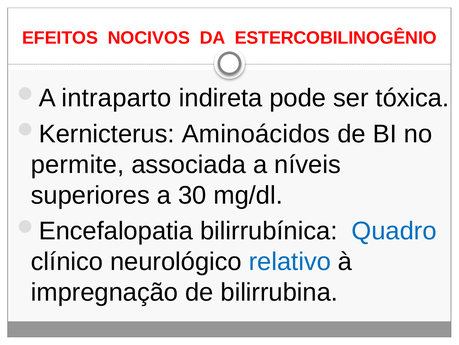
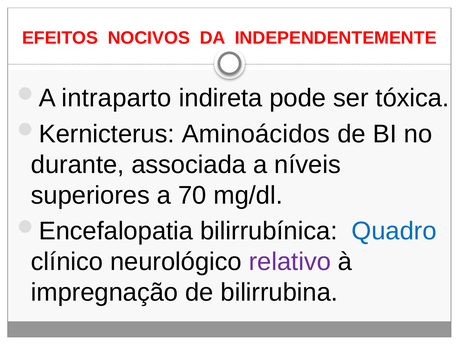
ESTERCOBILINOGÊNIO: ESTERCOBILINOGÊNIO -> INDEPENDENTEMENTE
permite: permite -> durante
30: 30 -> 70
relativo colour: blue -> purple
